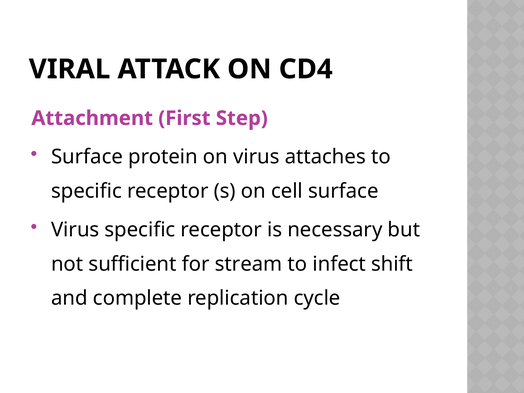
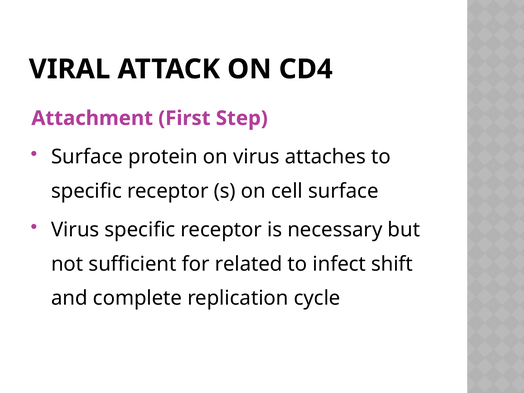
stream: stream -> related
